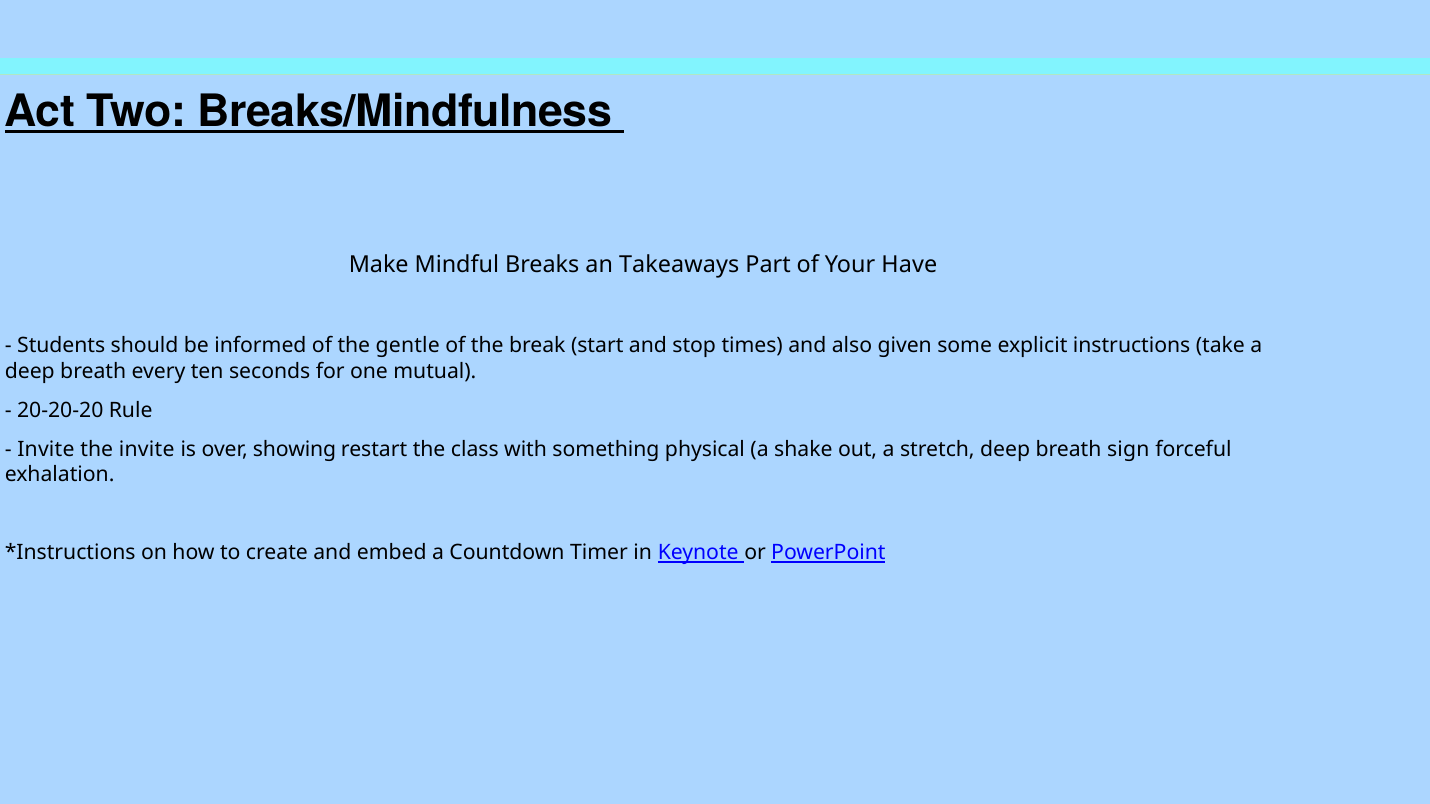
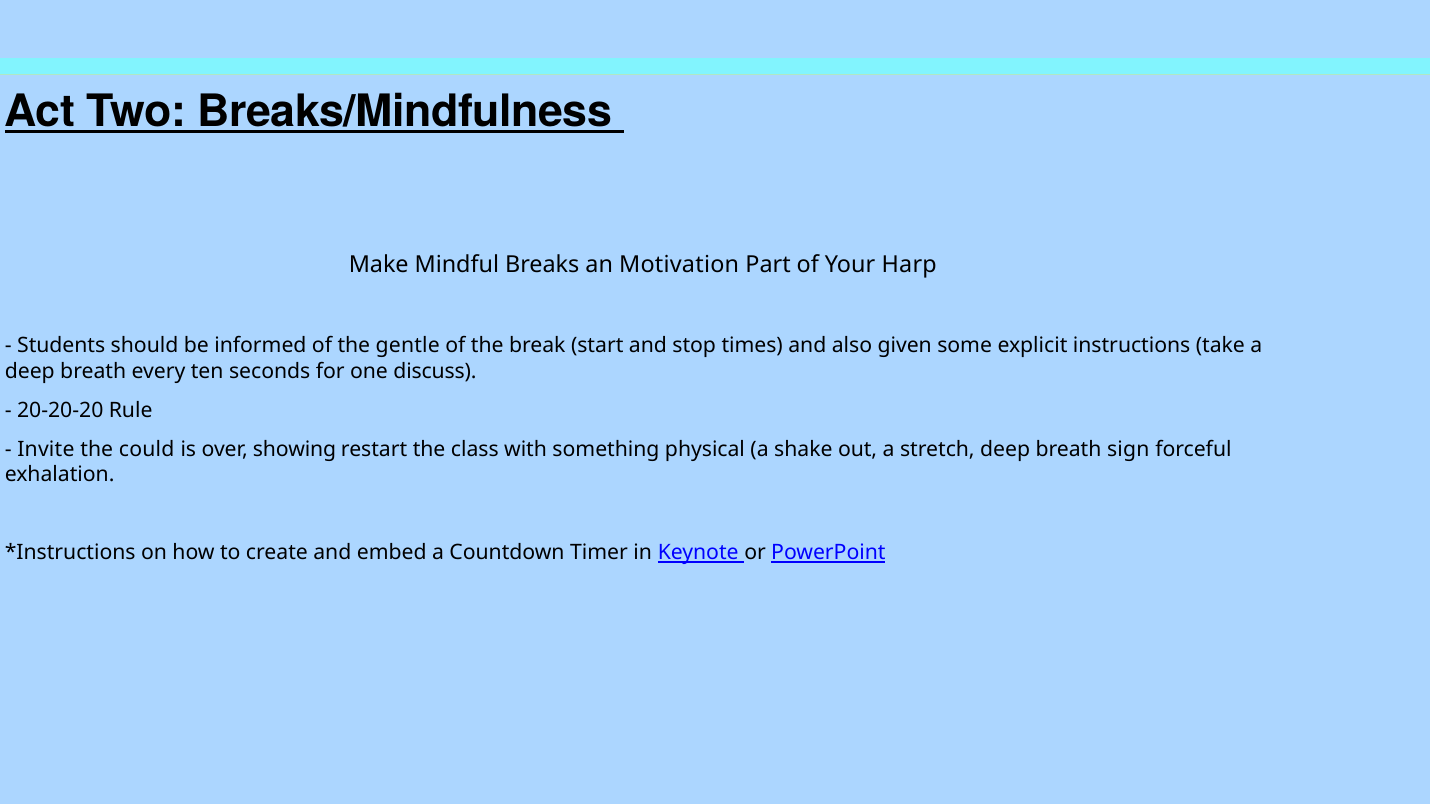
Takeaways: Takeaways -> Motivation
Have: Have -> Harp
mutual: mutual -> discuss
the invite: invite -> could
